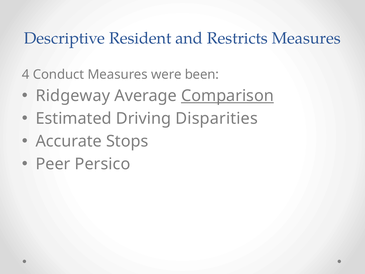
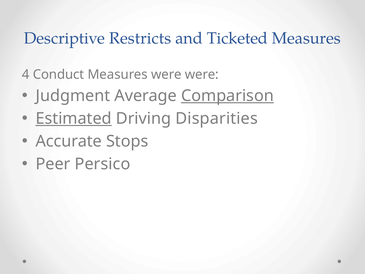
Resident: Resident -> Restricts
Restricts: Restricts -> Ticketed
were been: been -> were
Ridgeway: Ridgeway -> Judgment
Estimated underline: none -> present
